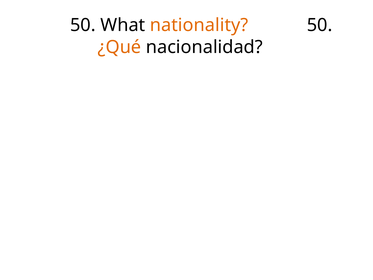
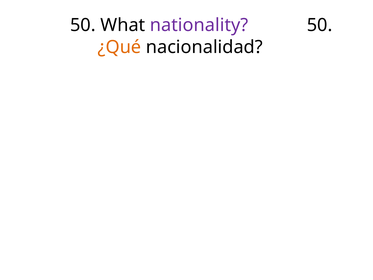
nationality colour: orange -> purple
